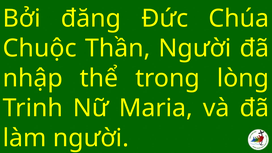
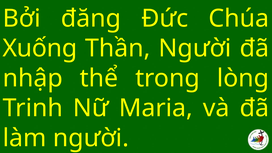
Chuộc: Chuộc -> Xuống
